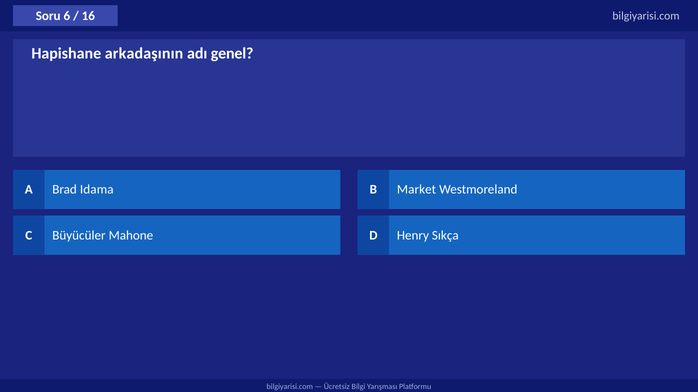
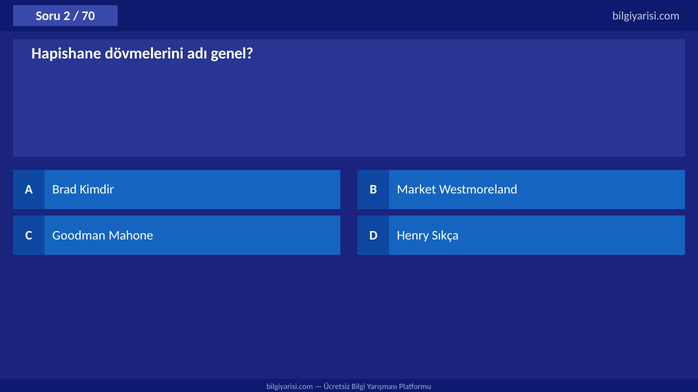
6: 6 -> 2
16: 16 -> 70
arkadaşının: arkadaşının -> dövmelerini
Idama: Idama -> Kimdir
Büyücüler: Büyücüler -> Goodman
